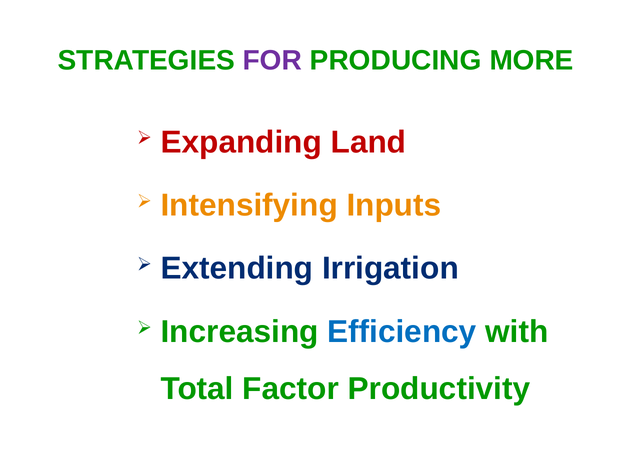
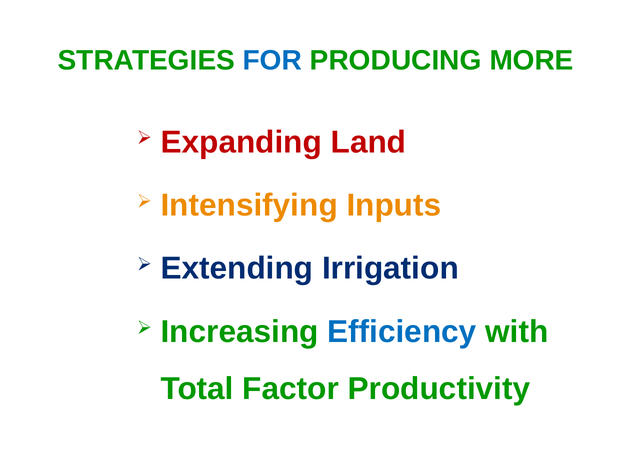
FOR colour: purple -> blue
